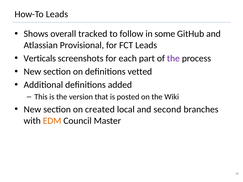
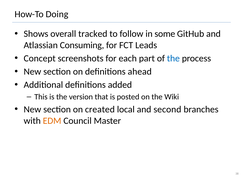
How-To Leads: Leads -> Doing
Provisional: Provisional -> Consuming
Verticals: Verticals -> Concept
the at (173, 58) colour: purple -> blue
vetted: vetted -> ahead
